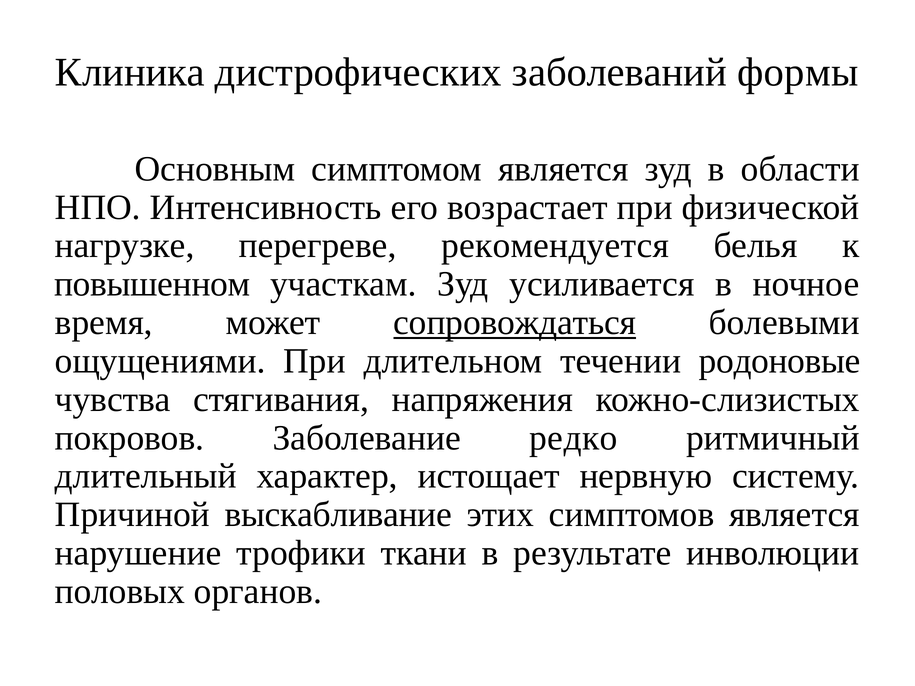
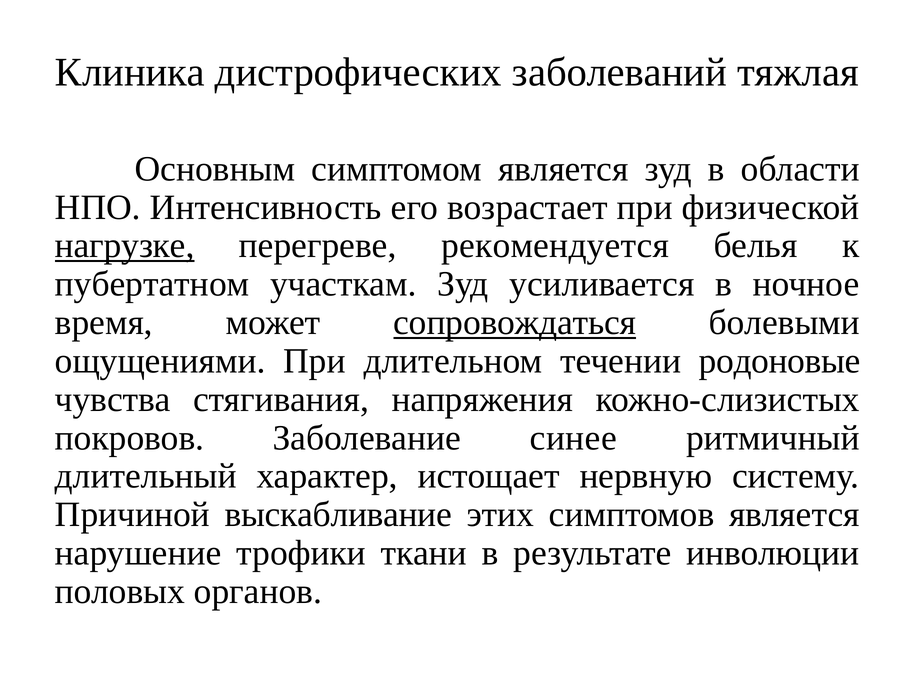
формы: формы -> тяжлая
нагрузке underline: none -> present
повышенном: повышенном -> пубертатном
редко: редко -> синее
